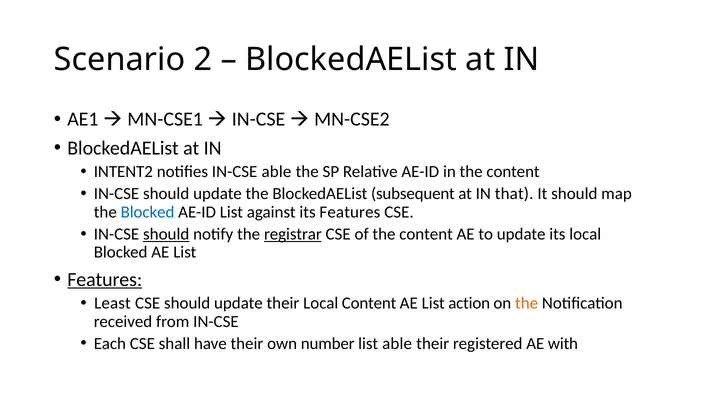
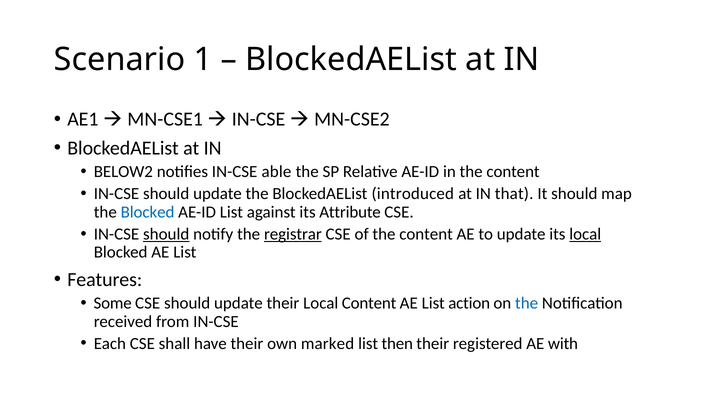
2: 2 -> 1
INTENT2: INTENT2 -> BELOW2
subsequent: subsequent -> introduced
its Features: Features -> Attribute
local at (585, 234) underline: none -> present
Features at (105, 280) underline: present -> none
Least: Least -> Some
the at (527, 303) colour: orange -> blue
number: number -> marked
list able: able -> then
